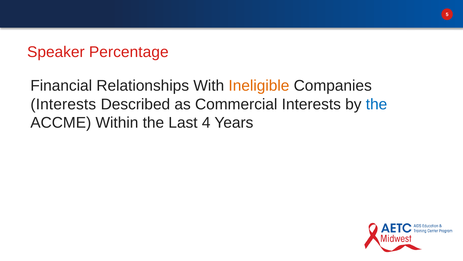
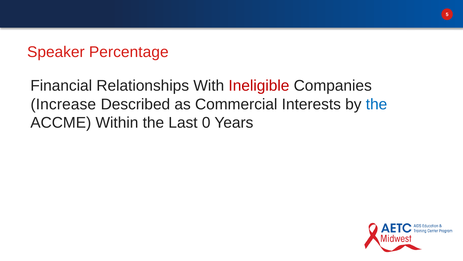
Ineligible colour: orange -> red
Interests at (63, 104): Interests -> Increase
4: 4 -> 0
